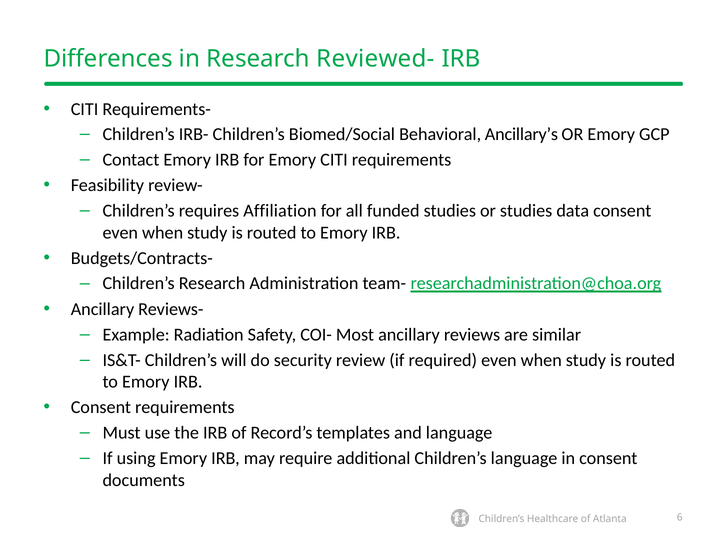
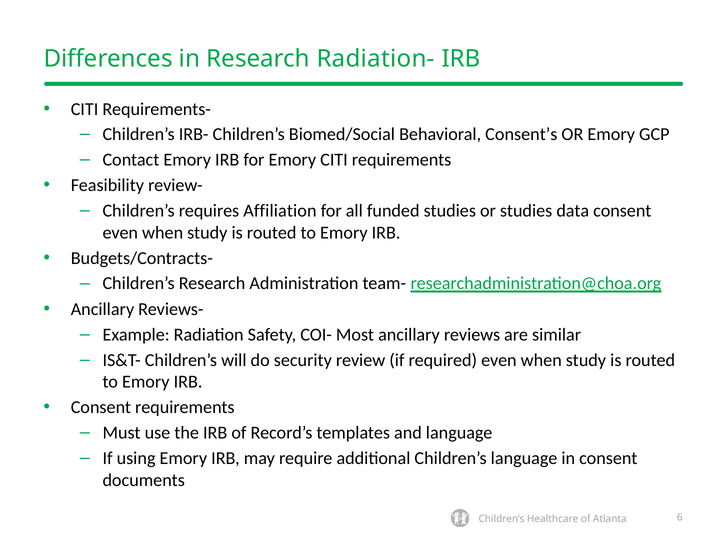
Reviewed-: Reviewed- -> Radiation-
Ancillary’s: Ancillary’s -> Consent’s
